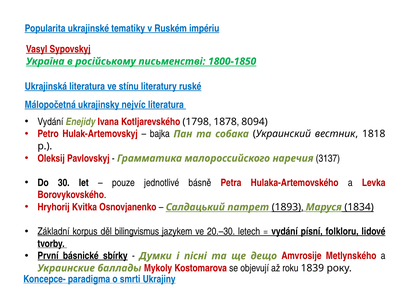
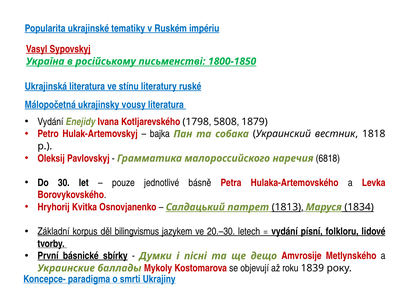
nejvíc: nejvíc -> vousy
1878: 1878 -> 5808
8094: 8094 -> 1879
3137: 3137 -> 6818
1893: 1893 -> 1813
